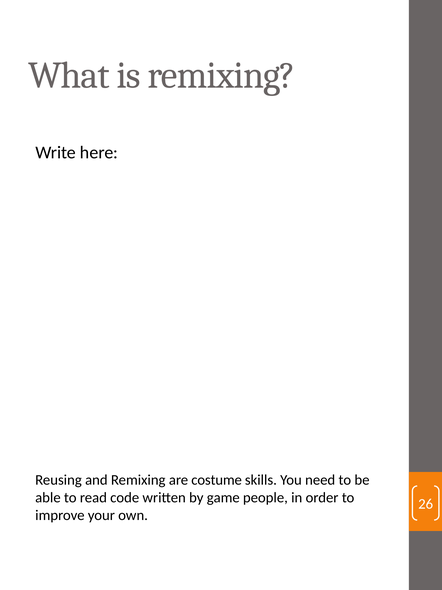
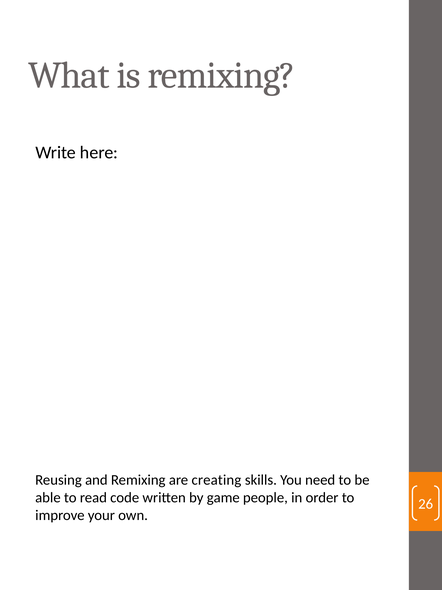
costume: costume -> creating
